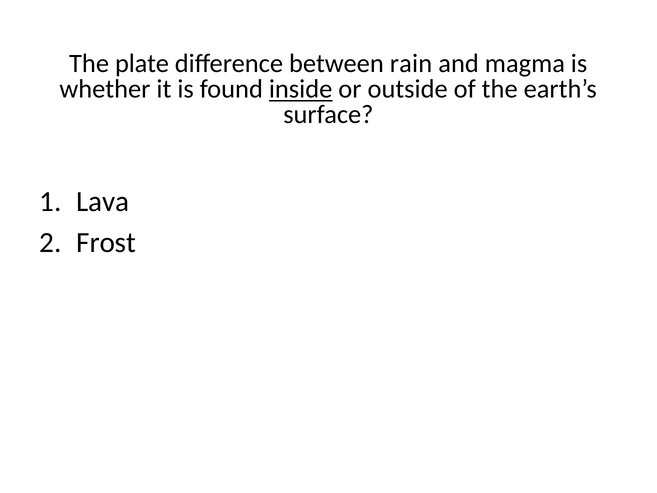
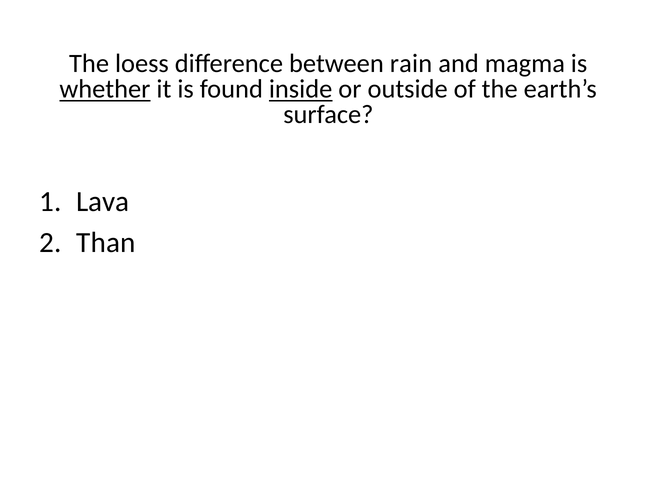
plate: plate -> loess
whether underline: none -> present
Frost: Frost -> Than
